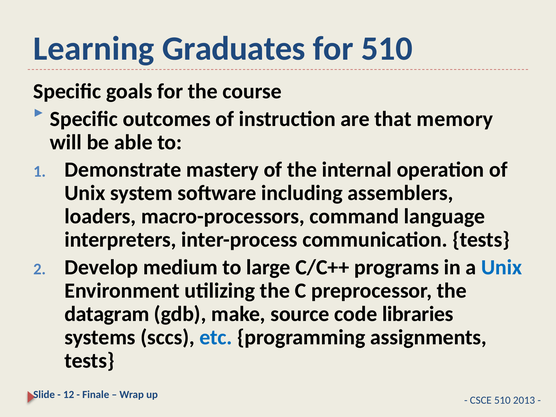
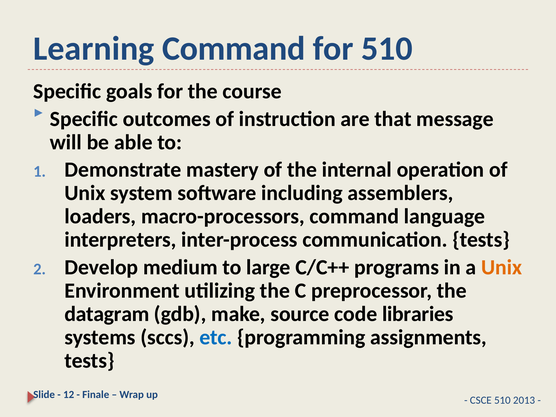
Learning Graduates: Graduates -> Command
memory: memory -> message
Unix at (502, 267) colour: blue -> orange
